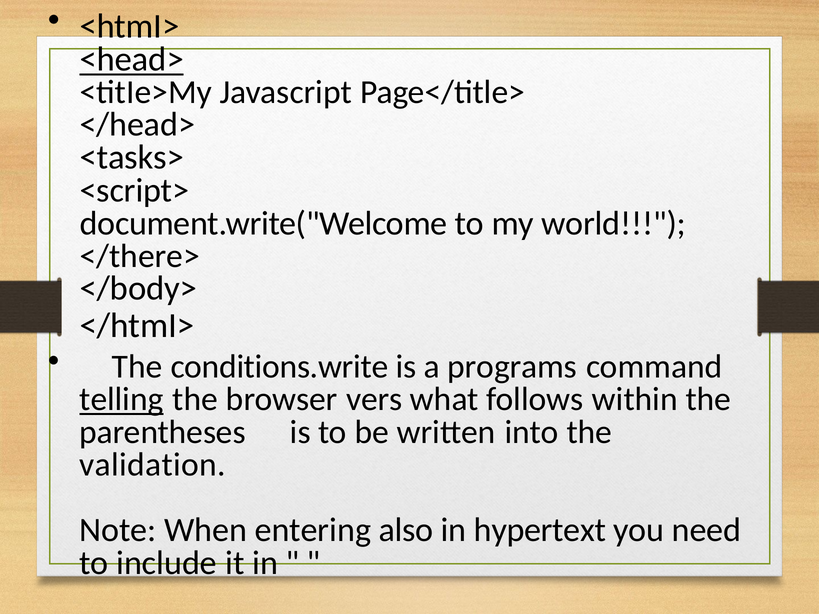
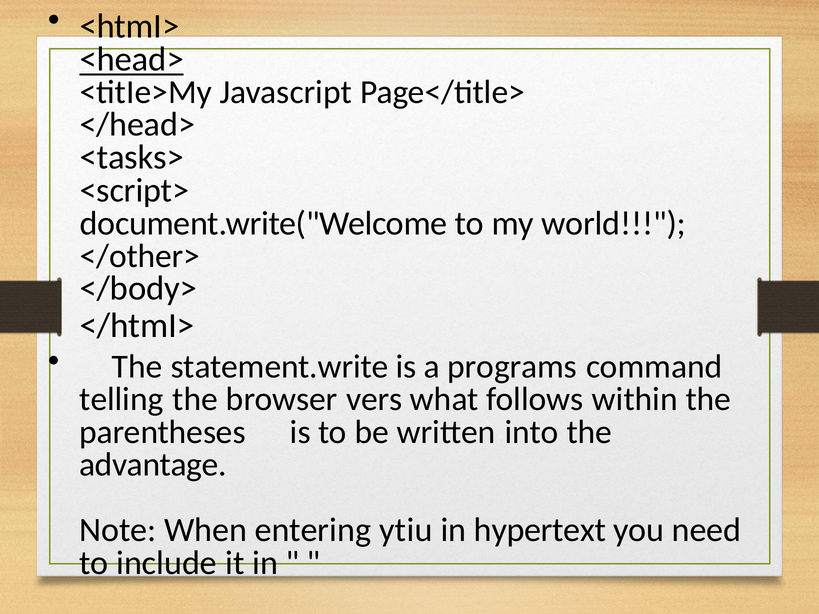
</there>: </there> -> </other>
conditions.write: conditions.write -> statement.write
telling underline: present -> none
validation: validation -> advantage
also: also -> ytiu
